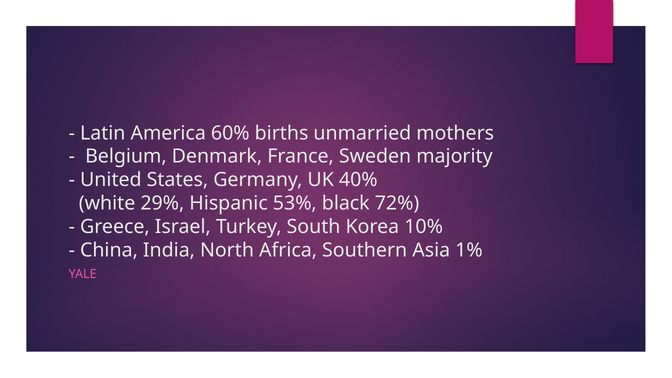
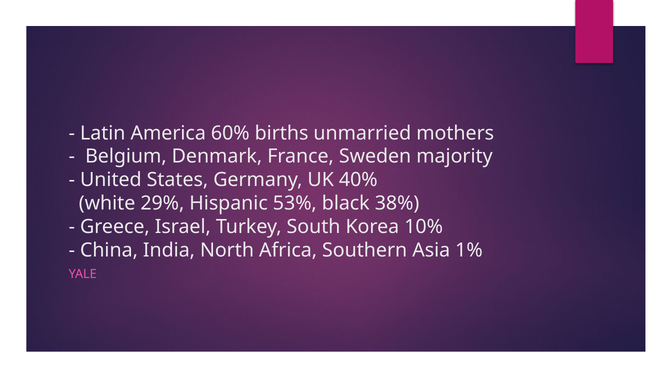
72%: 72% -> 38%
